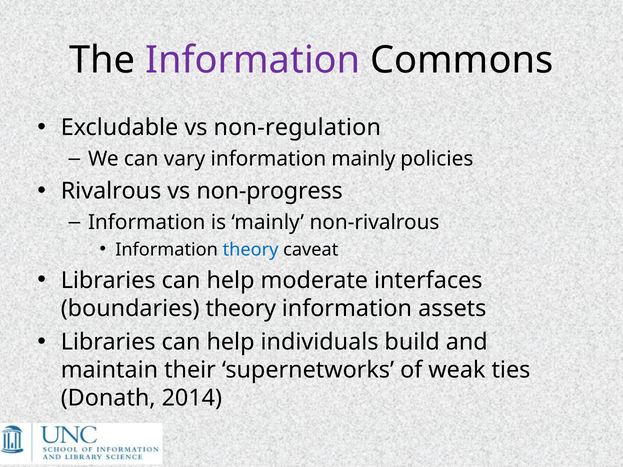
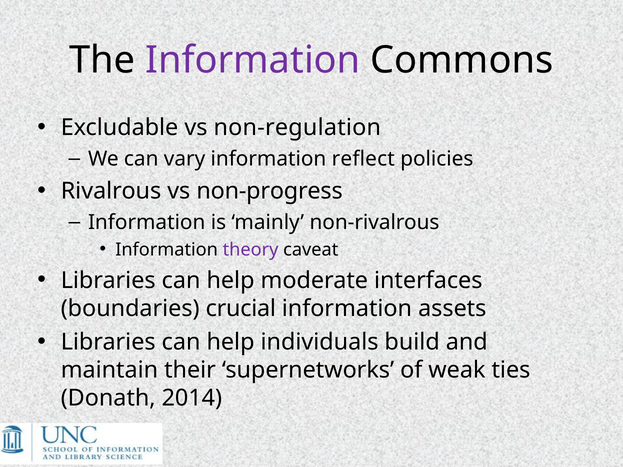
information mainly: mainly -> reflect
theory at (251, 250) colour: blue -> purple
boundaries theory: theory -> crucial
